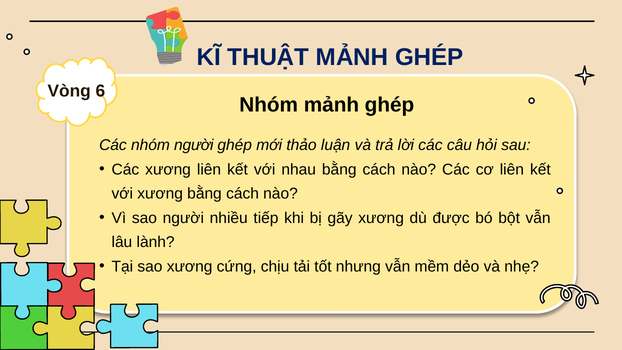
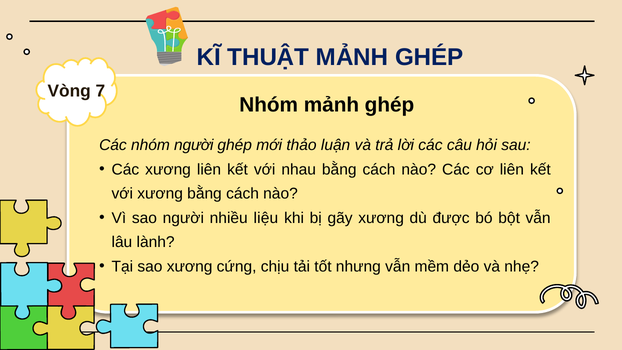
6: 6 -> 7
tiếp: tiếp -> liệu
